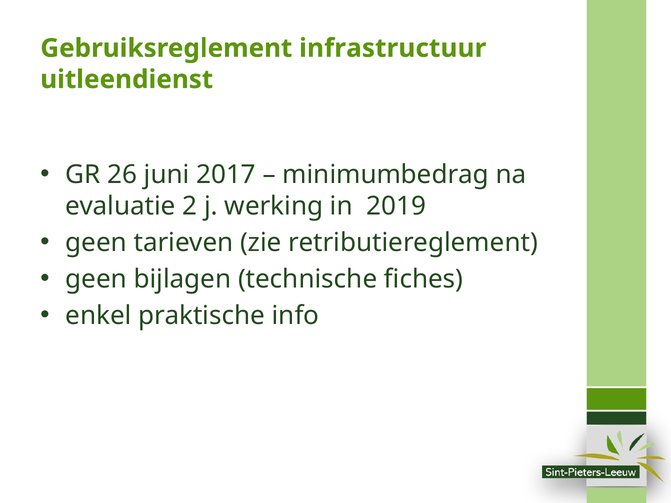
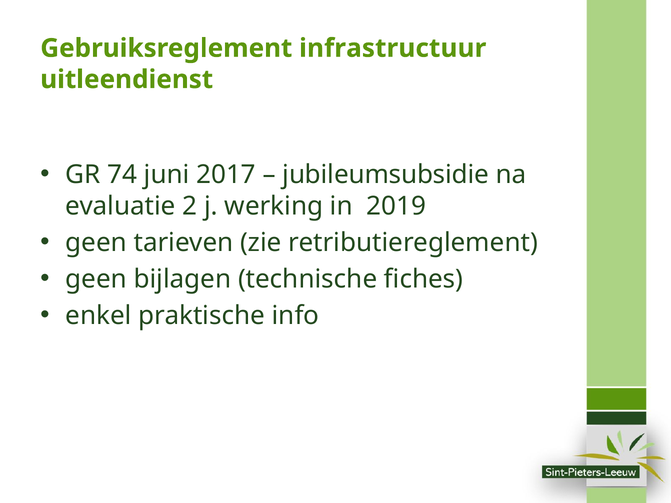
26: 26 -> 74
minimumbedrag: minimumbedrag -> jubileumsubsidie
